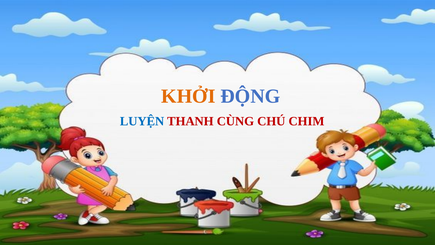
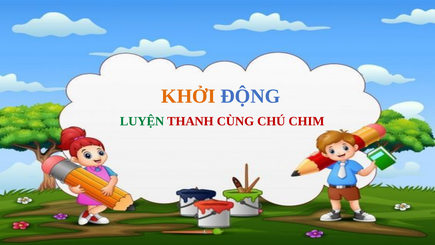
LUYỆN colour: blue -> green
